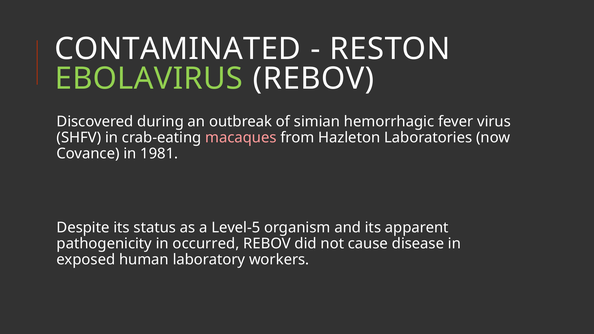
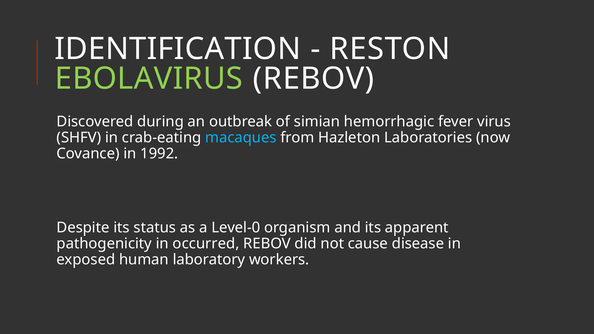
CONTAMINATED: CONTAMINATED -> IDENTIFICATION
macaques colour: pink -> light blue
1981: 1981 -> 1992
Level‑5: Level‑5 -> Level‑0
